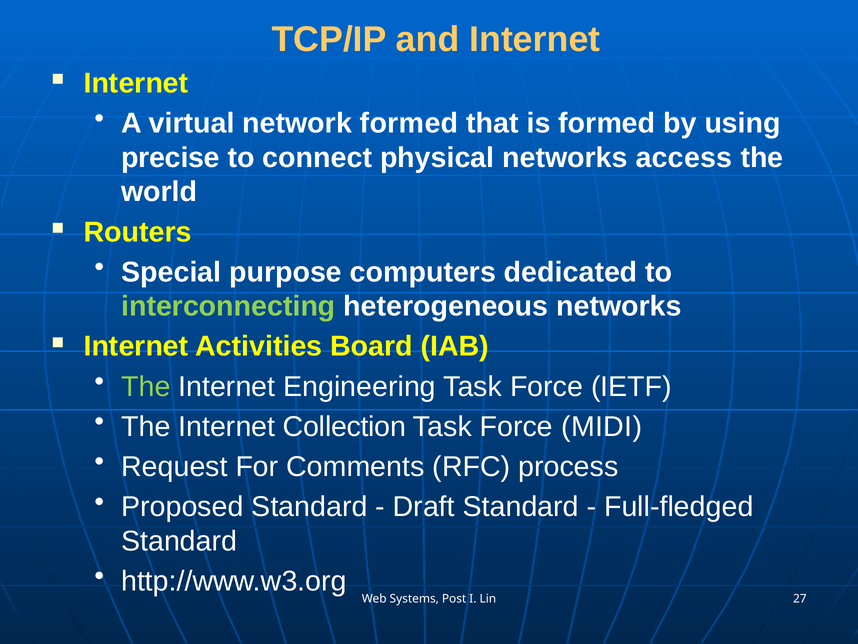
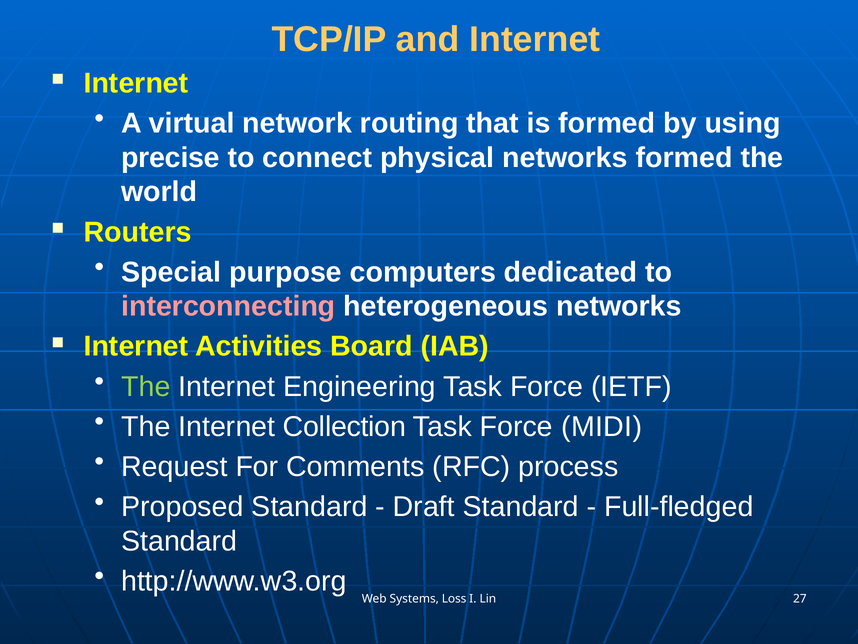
network formed: formed -> routing
networks access: access -> formed
interconnecting colour: light green -> pink
Post: Post -> Loss
